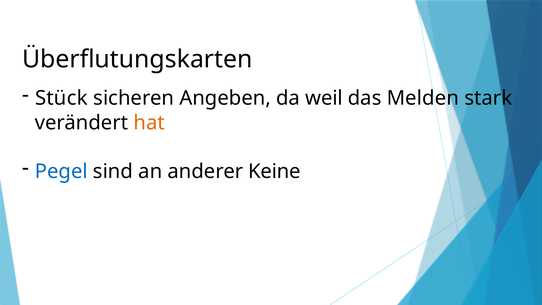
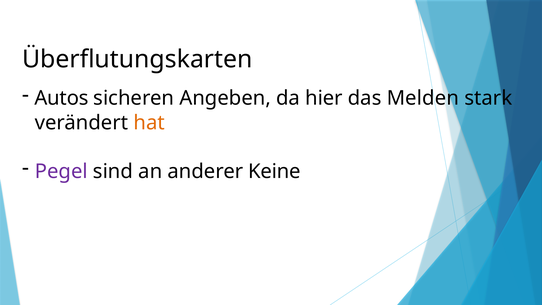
Stück: Stück -> Autos
weil: weil -> hier
Pegel colour: blue -> purple
